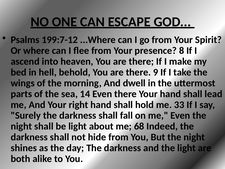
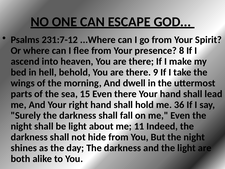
199:7-12: 199:7-12 -> 231:7-12
14: 14 -> 15
33: 33 -> 36
68: 68 -> 11
